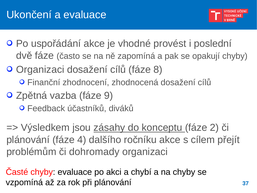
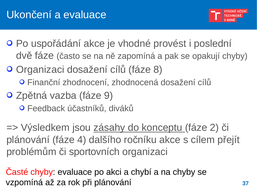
dohromady: dohromady -> sportovních
